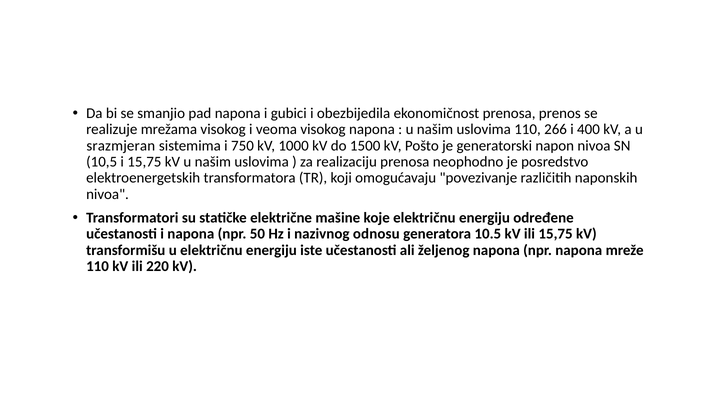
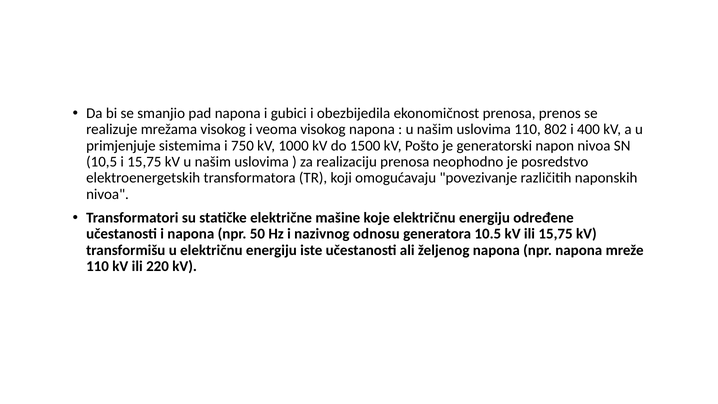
266: 266 -> 802
srazmjeran: srazmjeran -> primjenjuje
